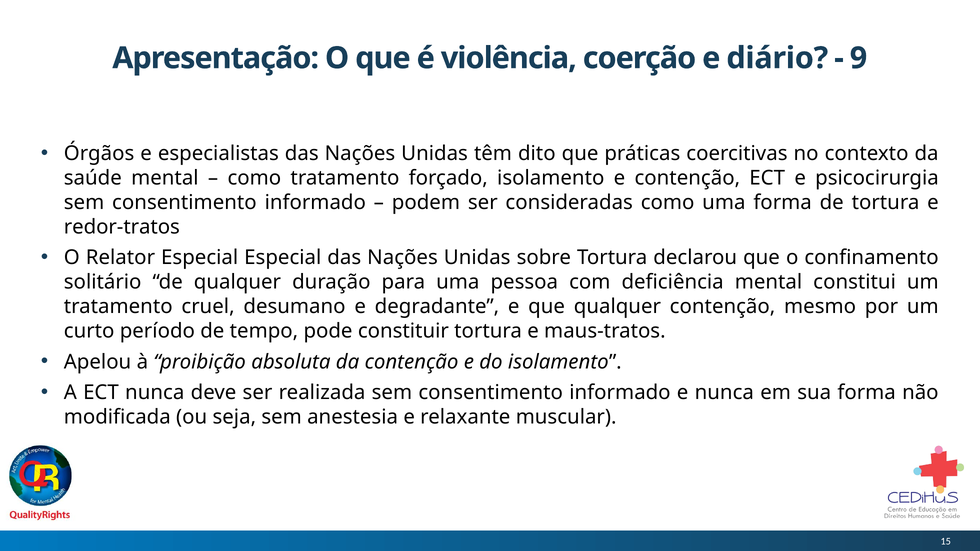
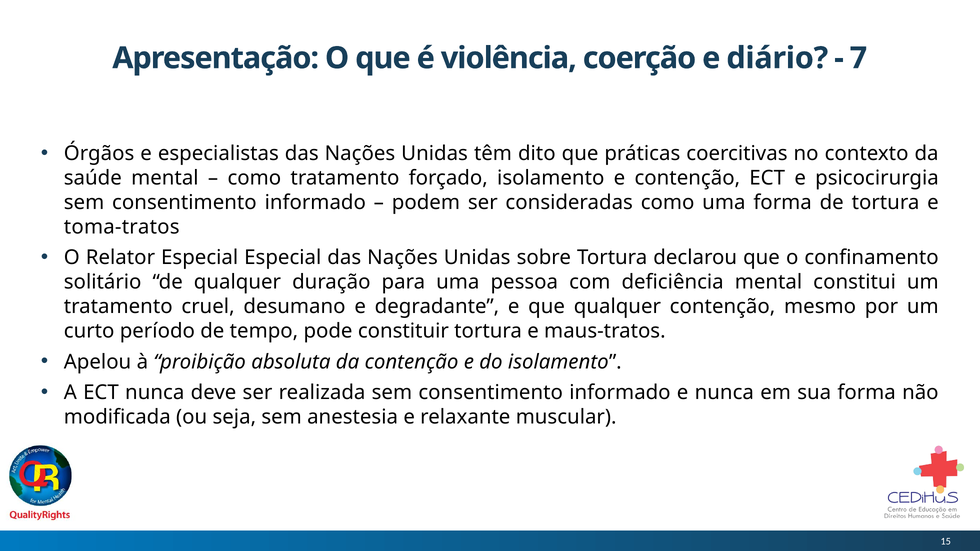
9: 9 -> 7
redor-tratos: redor-tratos -> toma-tratos
